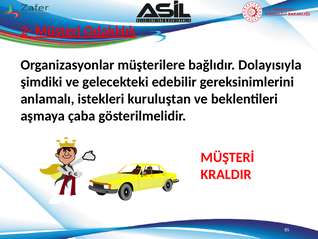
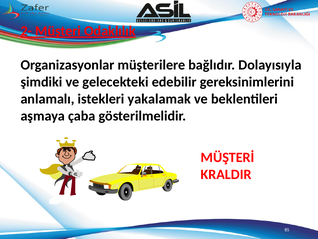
kuruluştan: kuruluştan -> yakalamak
